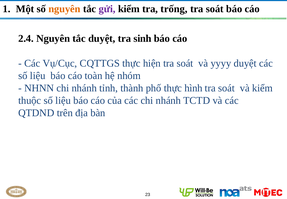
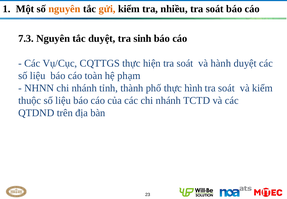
gửi colour: purple -> orange
trống: trống -> nhiều
2.4: 2.4 -> 7.3
yyyy: yyyy -> hành
nhóm: nhóm -> phạm
